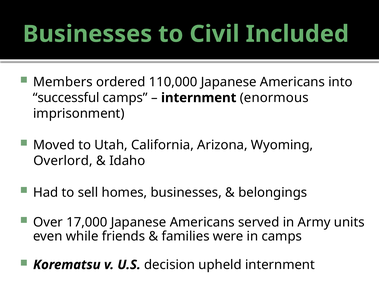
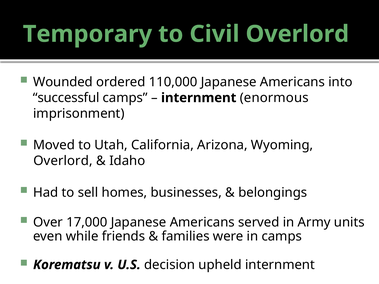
Businesses at (87, 34): Businesses -> Temporary
Civil Included: Included -> Overlord
Members: Members -> Wounded
